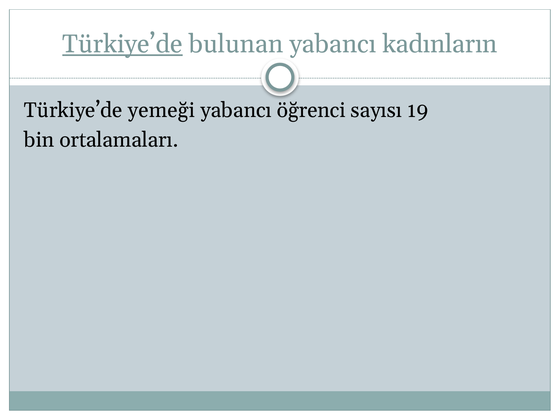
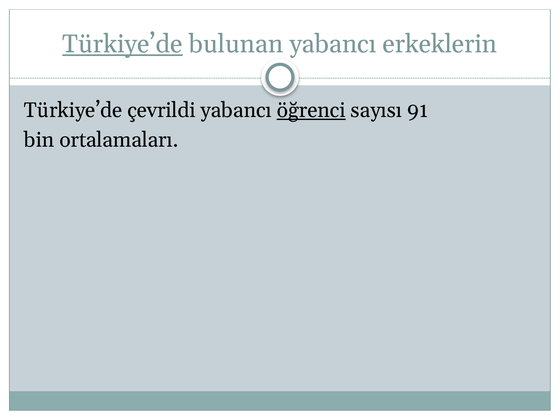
kadınların: kadınların -> erkeklerin
yemeği: yemeği -> çevrildi
öğrenci underline: none -> present
19: 19 -> 91
